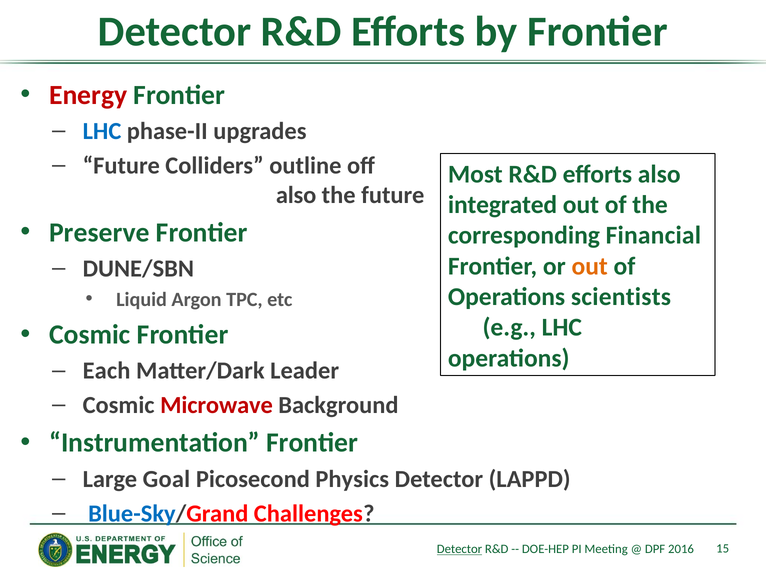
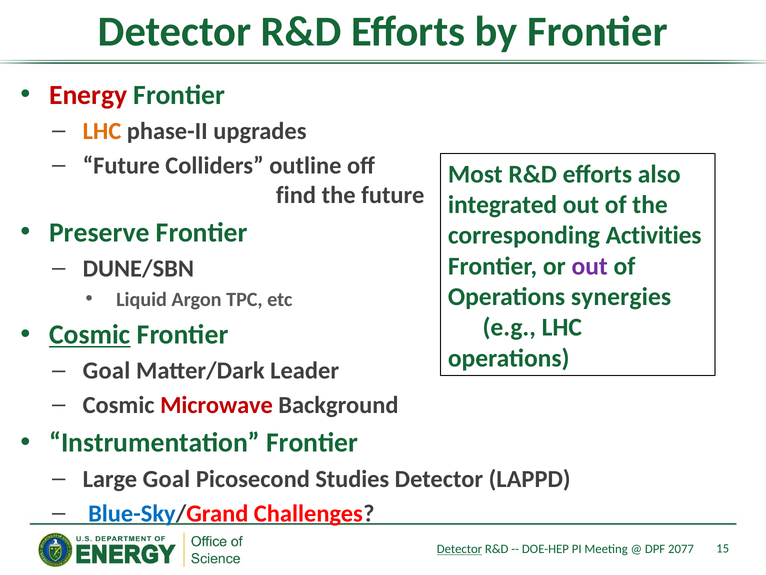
LHC at (102, 131) colour: blue -> orange
also at (296, 195): also -> find
Financial: Financial -> Activities
out at (590, 266) colour: orange -> purple
scientists: scientists -> synergies
Cosmic at (90, 334) underline: none -> present
Each at (107, 371): Each -> Goal
Physics: Physics -> Studies
2016: 2016 -> 2077
